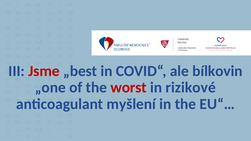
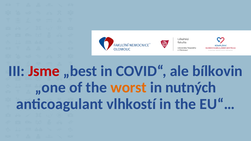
worst colour: red -> orange
rizikové: rizikové -> nutných
myšlení: myšlení -> vlhkostí
